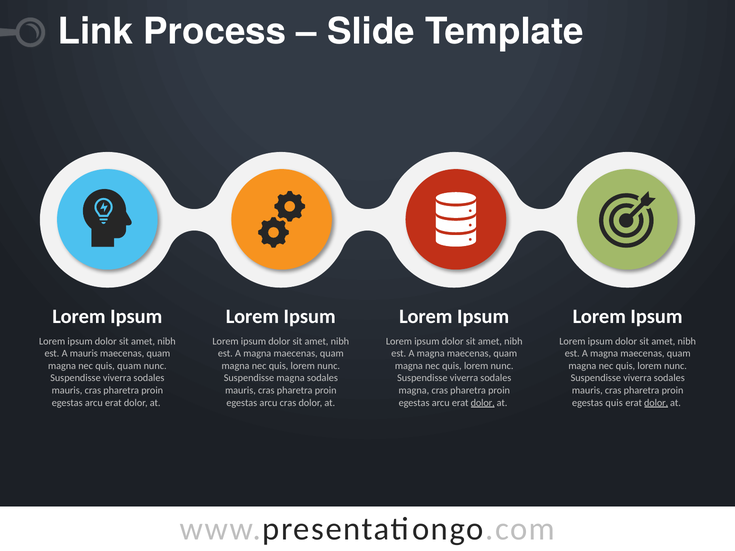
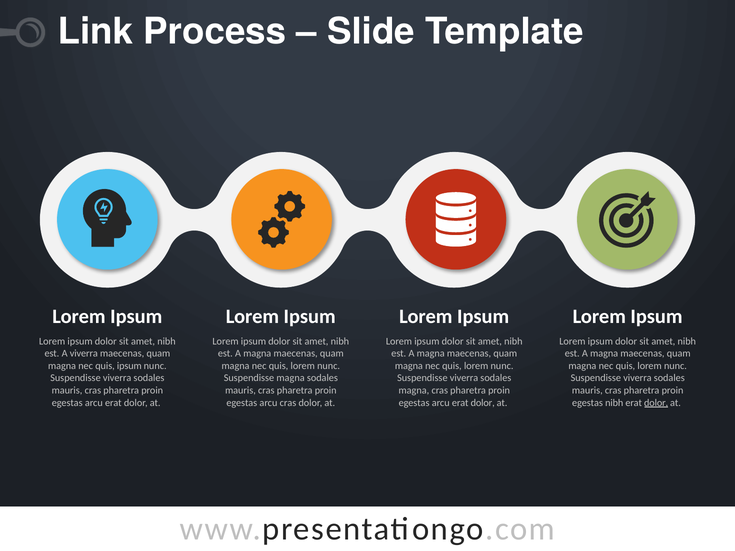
A mauris: mauris -> viverra
quis quam: quam -> ipsum
dolor at (483, 403) underline: present -> none
egestas quis: quis -> nibh
